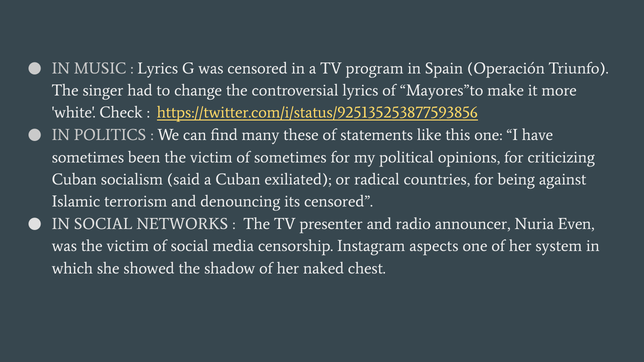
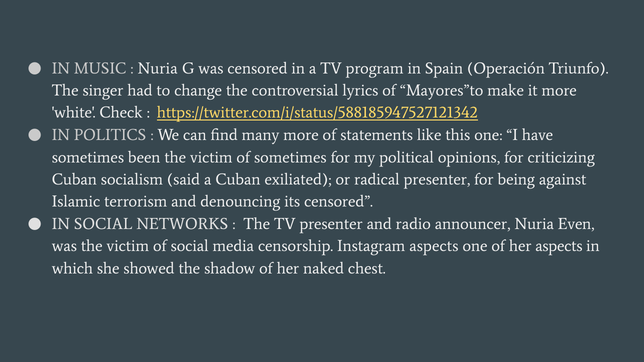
Lyrics at (158, 68): Lyrics -> Nuria
https://twitter.com/i/status/925135253877593856: https://twitter.com/i/status/925135253877593856 -> https://twitter.com/i/status/588185947527121342
many these: these -> more
radical countries: countries -> presenter
her system: system -> aspects
